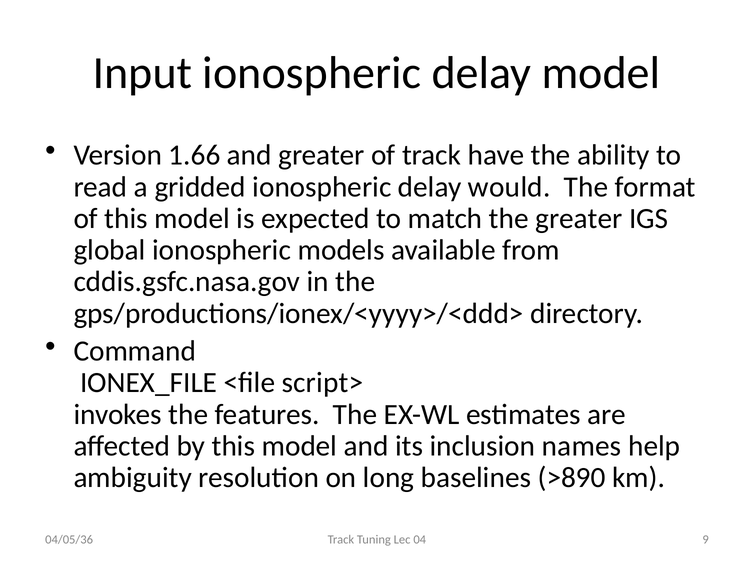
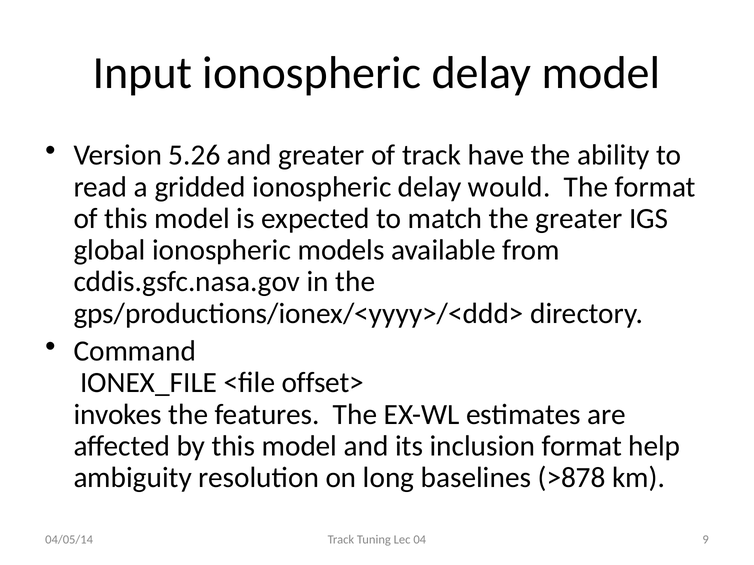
1.66: 1.66 -> 5.26
script>: script> -> offset>
inclusion names: names -> format
>890: >890 -> >878
04/05/36: 04/05/36 -> 04/05/14
